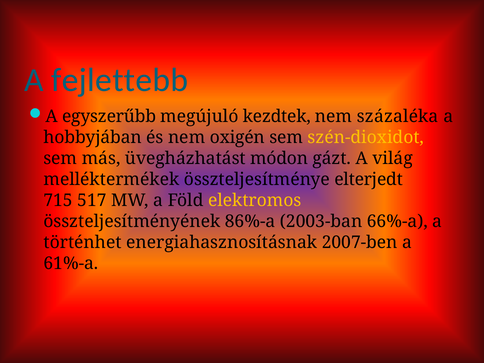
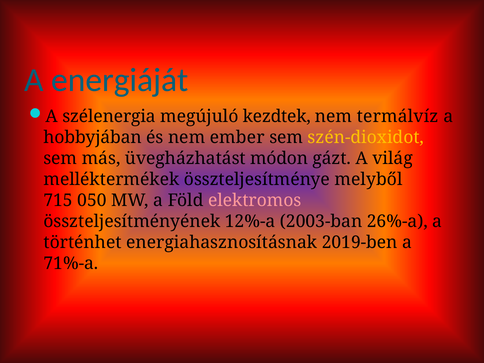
fejlettebb: fejlettebb -> energiáját
egyszerűbb: egyszerűbb -> szélenergia
százaléka: százaléka -> termálvíz
oxigén: oxigén -> ember
elterjedt: elterjedt -> melyből
517: 517 -> 050
elektromos colour: yellow -> pink
86%-a: 86%-a -> 12%-a
66%-a: 66%-a -> 26%-a
2007-ben: 2007-ben -> 2019-ben
61%-a: 61%-a -> 71%-a
